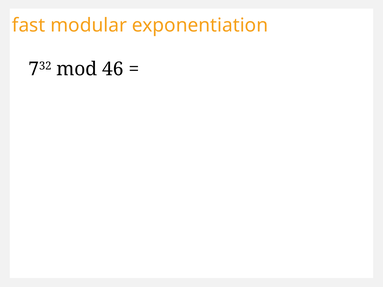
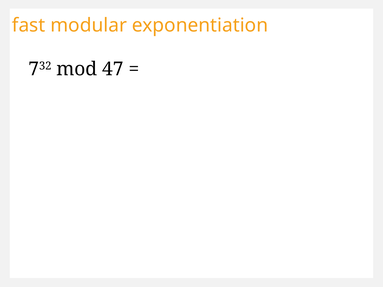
46: 46 -> 47
